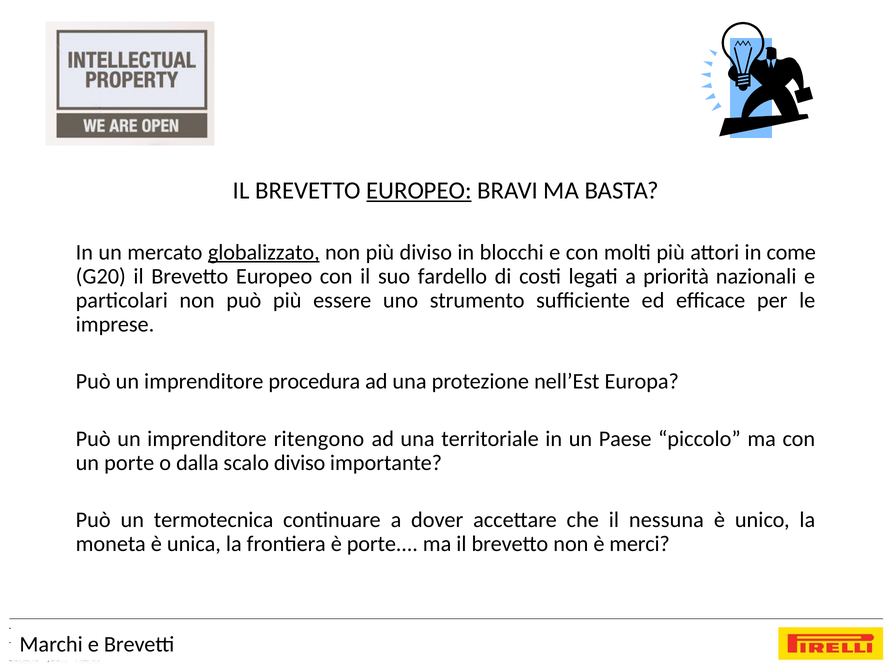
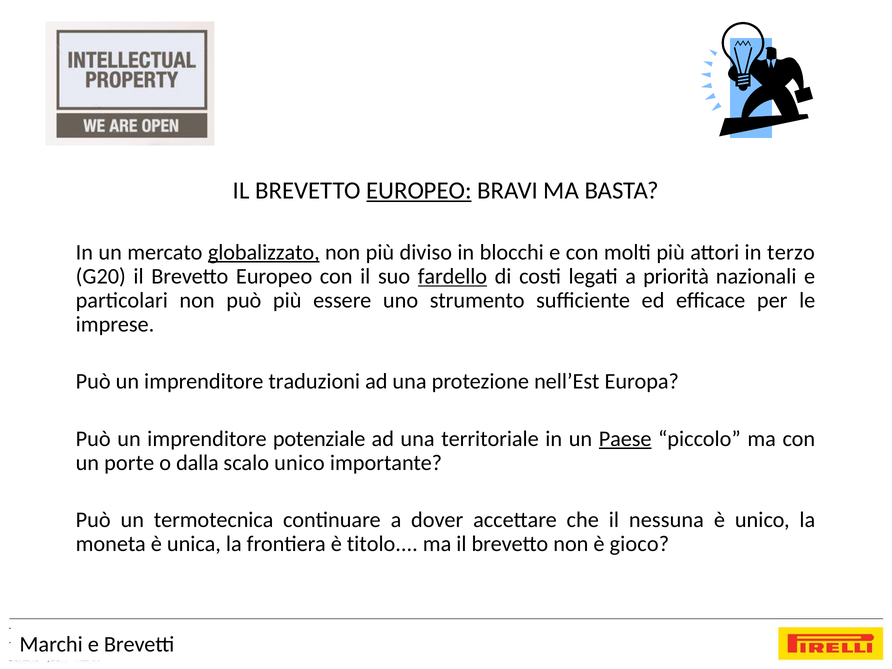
come: come -> terzo
fardello underline: none -> present
procedura: procedura -> traduzioni
ritengono: ritengono -> potenziale
Paese underline: none -> present
scalo diviso: diviso -> unico
è porte: porte -> titolo
merci: merci -> gioco
